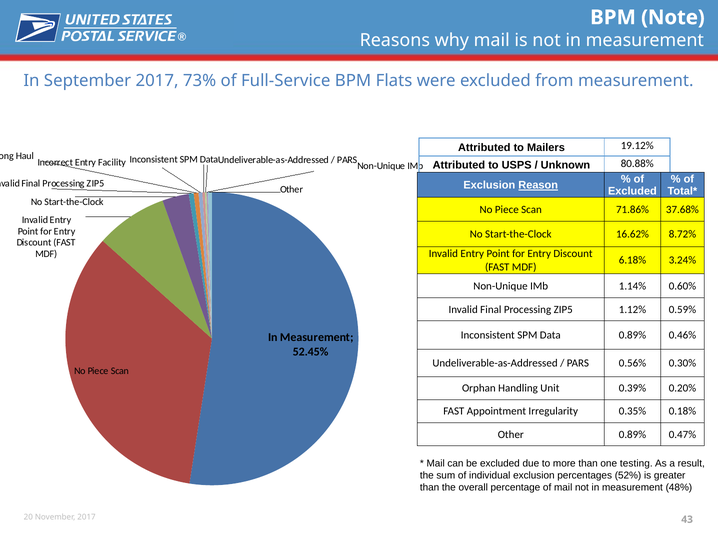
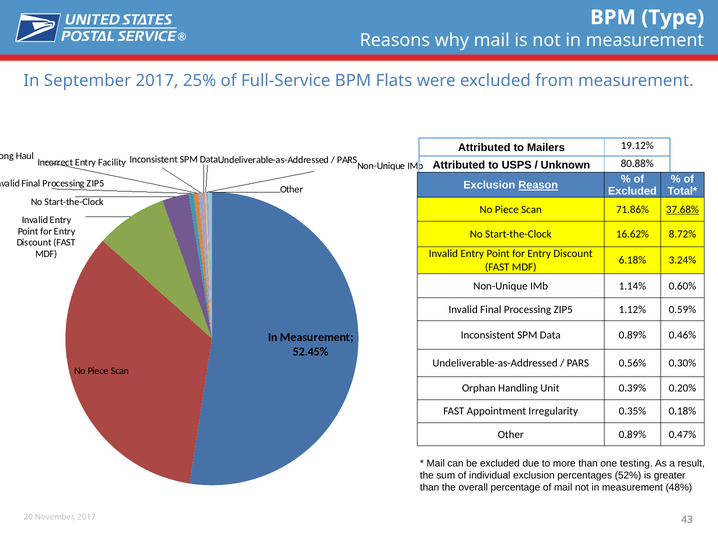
Note: Note -> Type
73%: 73% -> 25%
37.68% underline: none -> present
